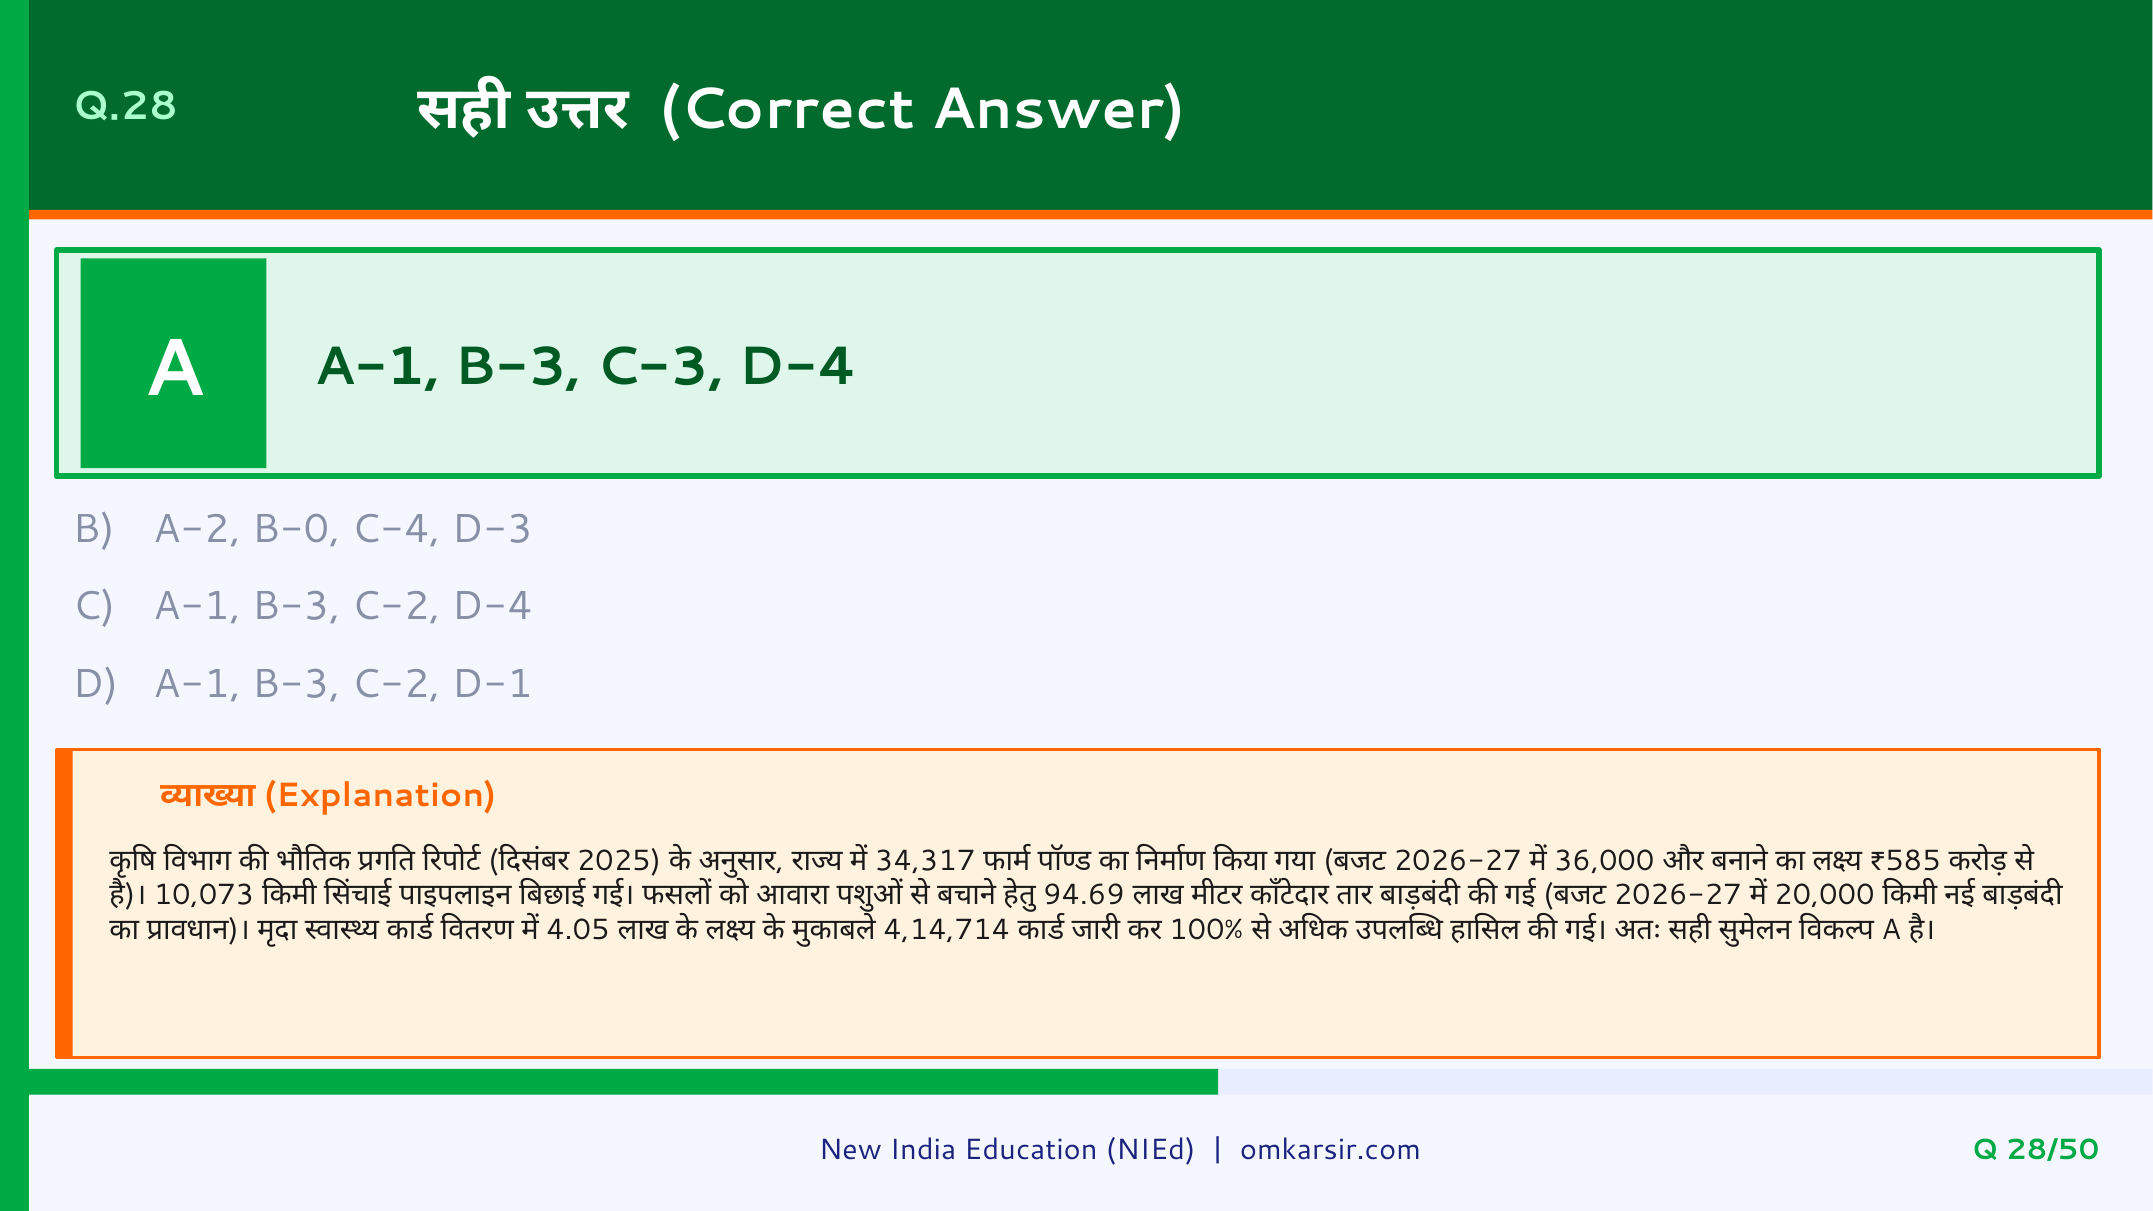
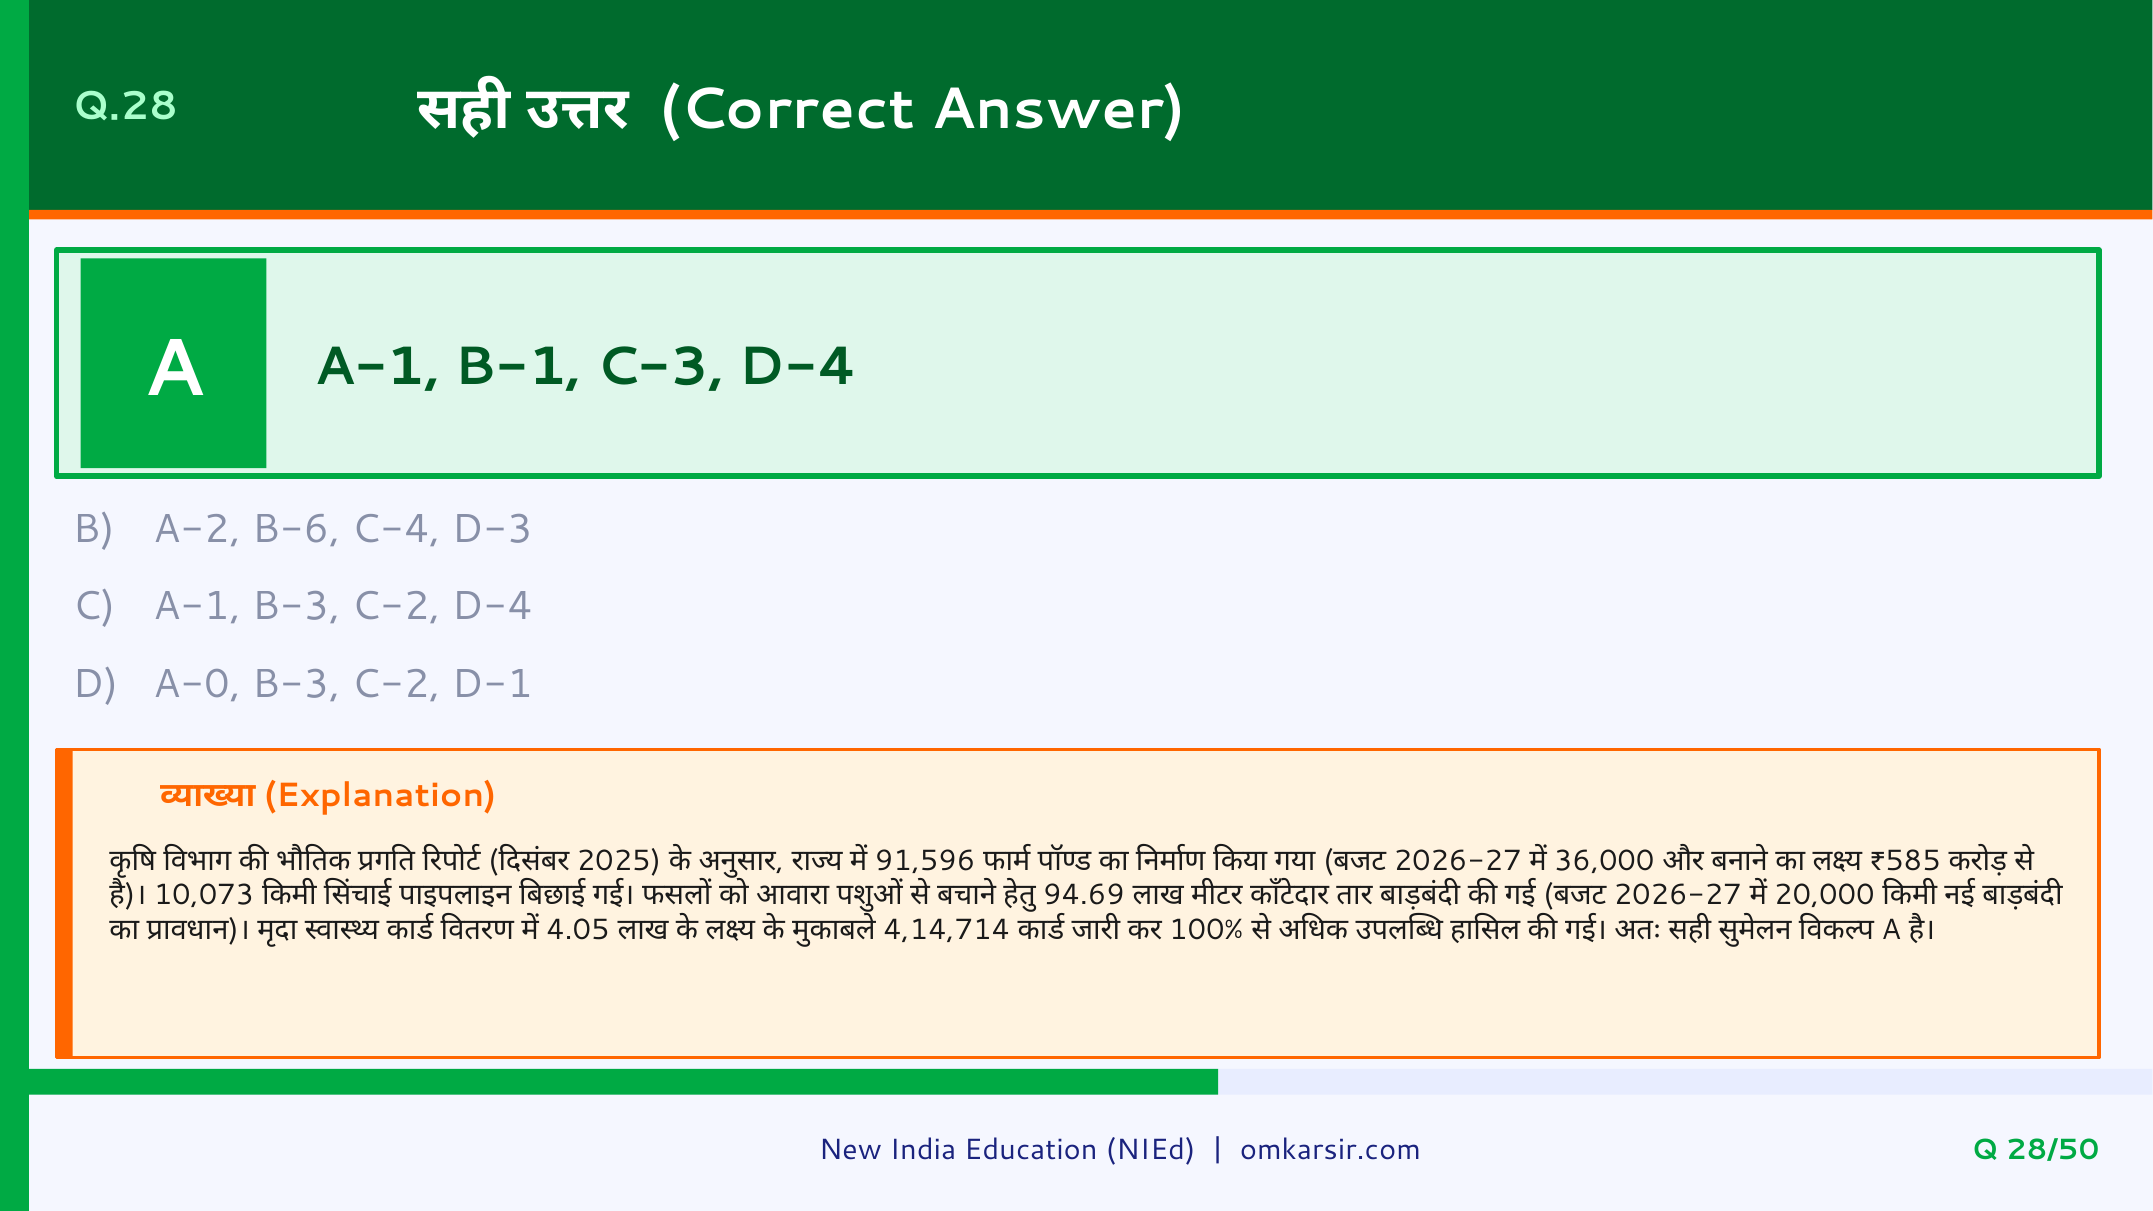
A A-1 B-3: B-3 -> B-1
B-0: B-0 -> B-6
D A-1: A-1 -> A-0
34,317: 34,317 -> 91,596
